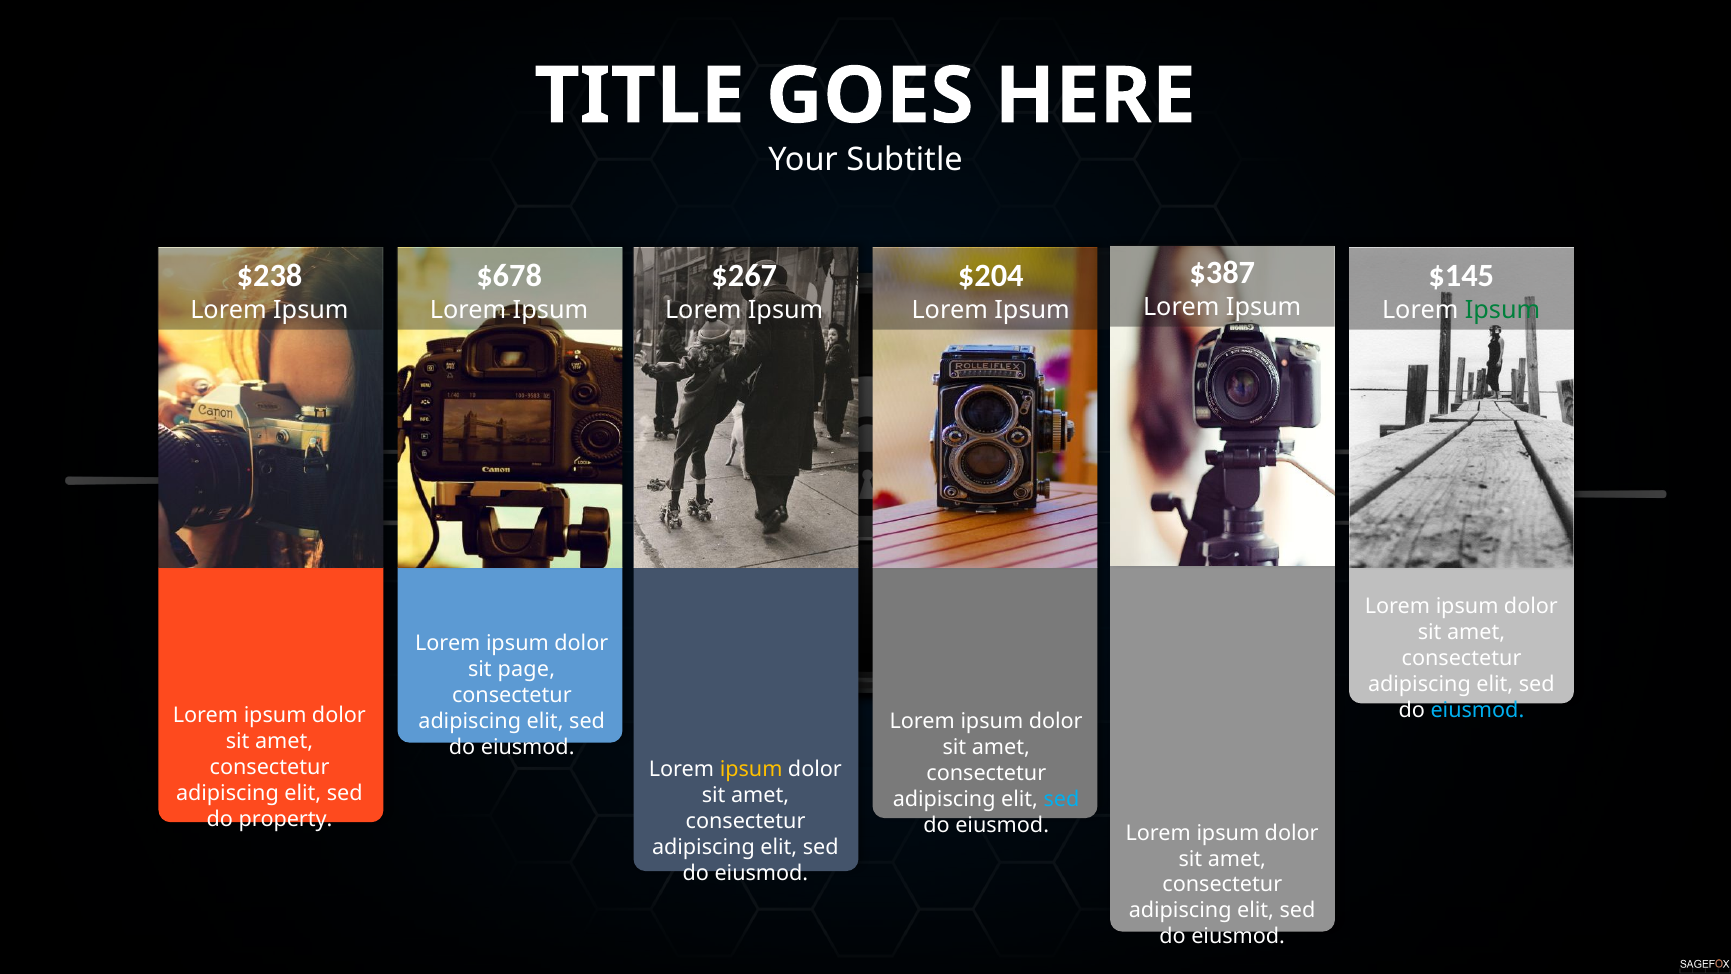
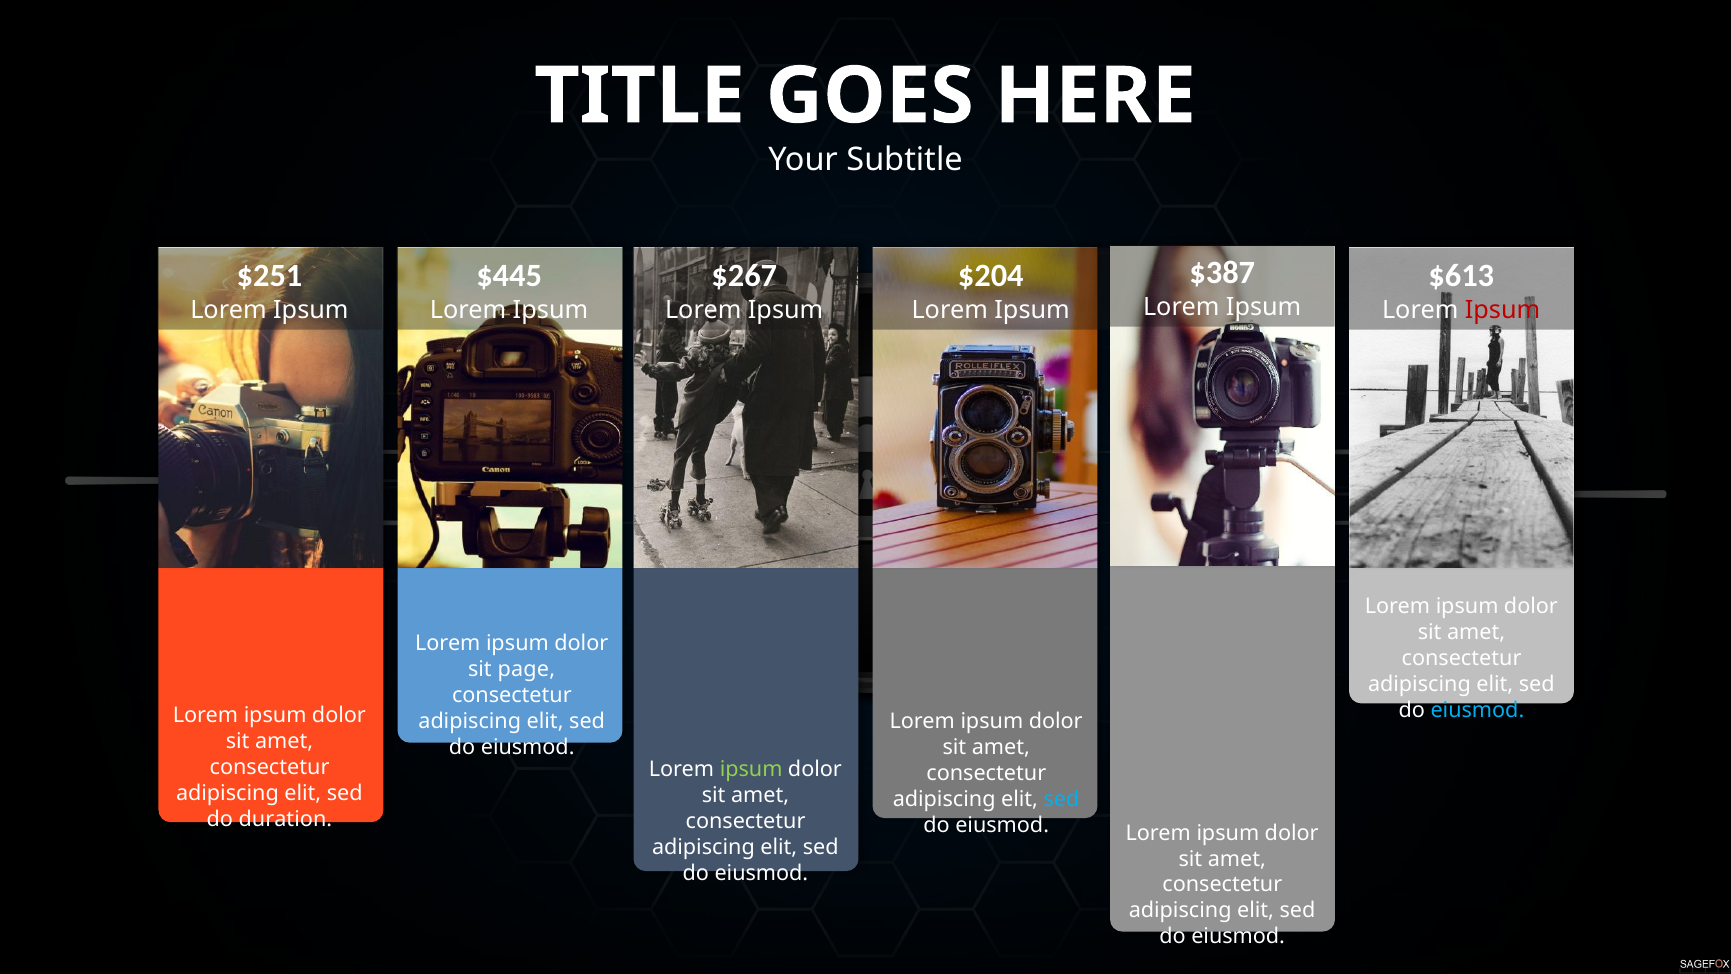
$238: $238 -> $251
$678: $678 -> $445
$145: $145 -> $613
Ipsum at (1503, 310) colour: green -> red
ipsum at (751, 769) colour: yellow -> light green
property: property -> duration
